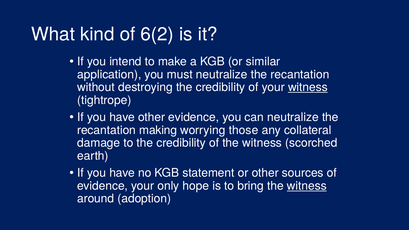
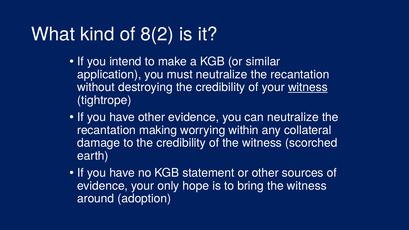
6(2: 6(2 -> 8(2
those: those -> within
witness at (307, 186) underline: present -> none
